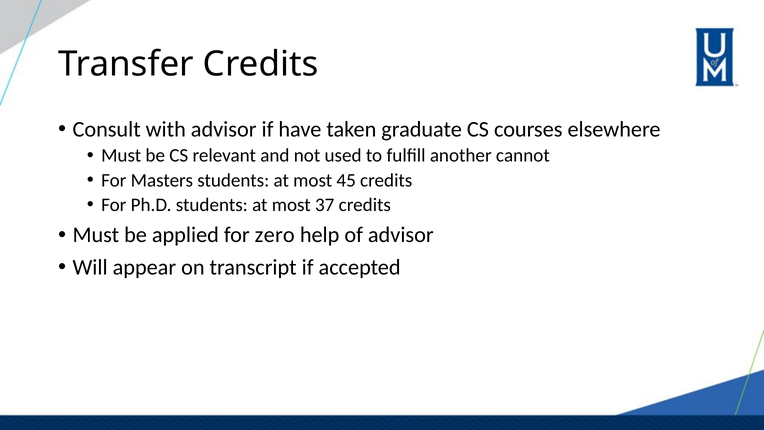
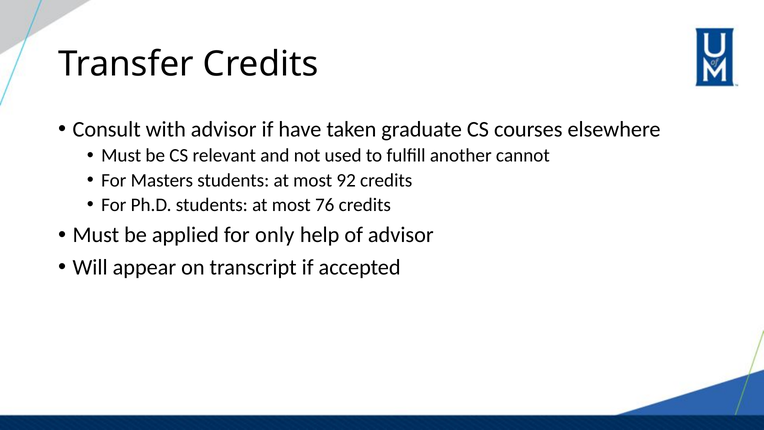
45: 45 -> 92
37: 37 -> 76
zero: zero -> only
